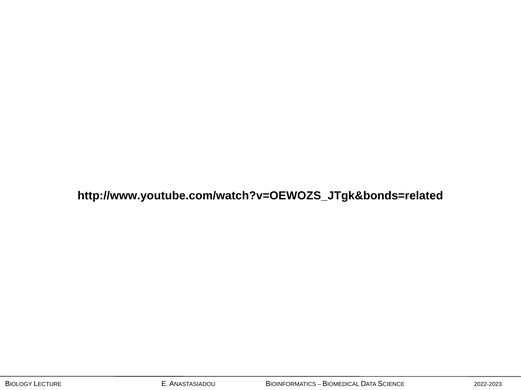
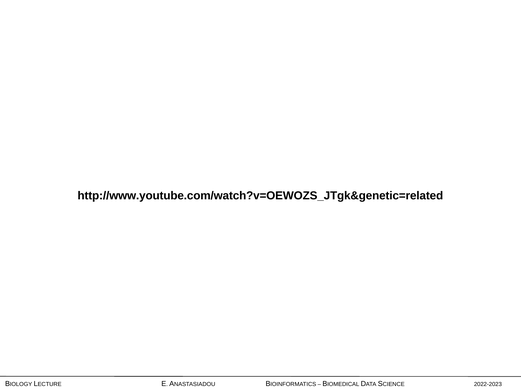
http://www.youtube.com/watch?v=OEWOZS_JTgk&bonds=related: http://www.youtube.com/watch?v=OEWOZS_JTgk&bonds=related -> http://www.youtube.com/watch?v=OEWOZS_JTgk&genetic=related
